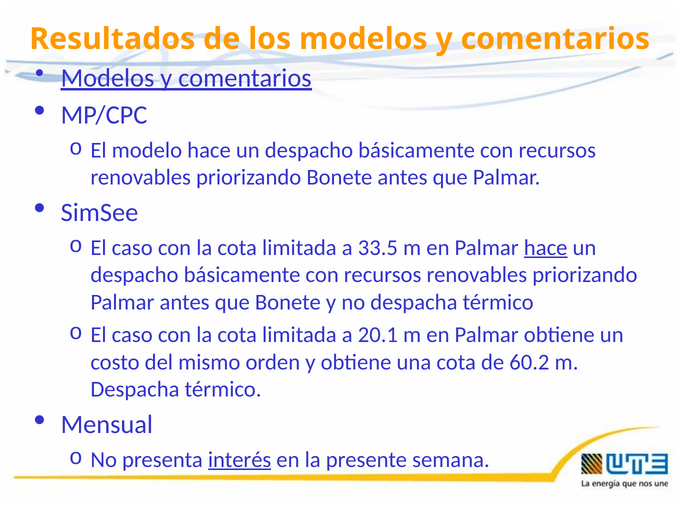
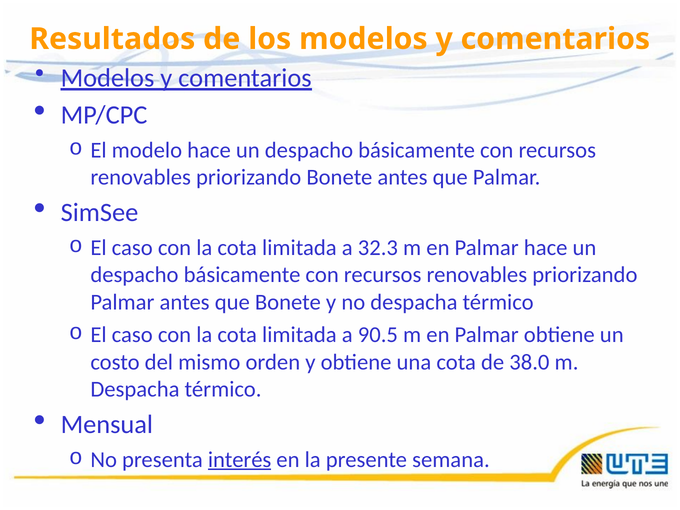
33.5: 33.5 -> 32.3
hace at (546, 248) underline: present -> none
20.1: 20.1 -> 90.5
60.2: 60.2 -> 38.0
